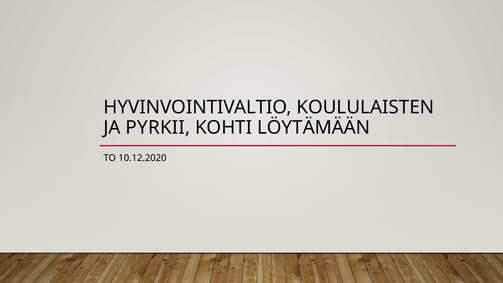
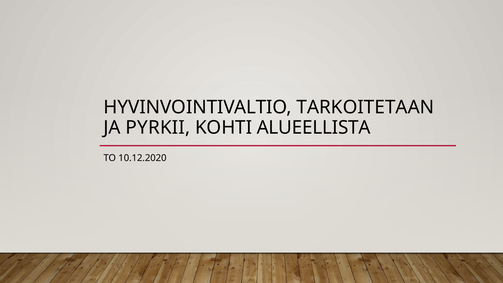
KOULULAISTEN: KOULULAISTEN -> TARKOITETAAN
LÖYTÄMÄÄN: LÖYTÄMÄÄN -> ALUEELLISTA
